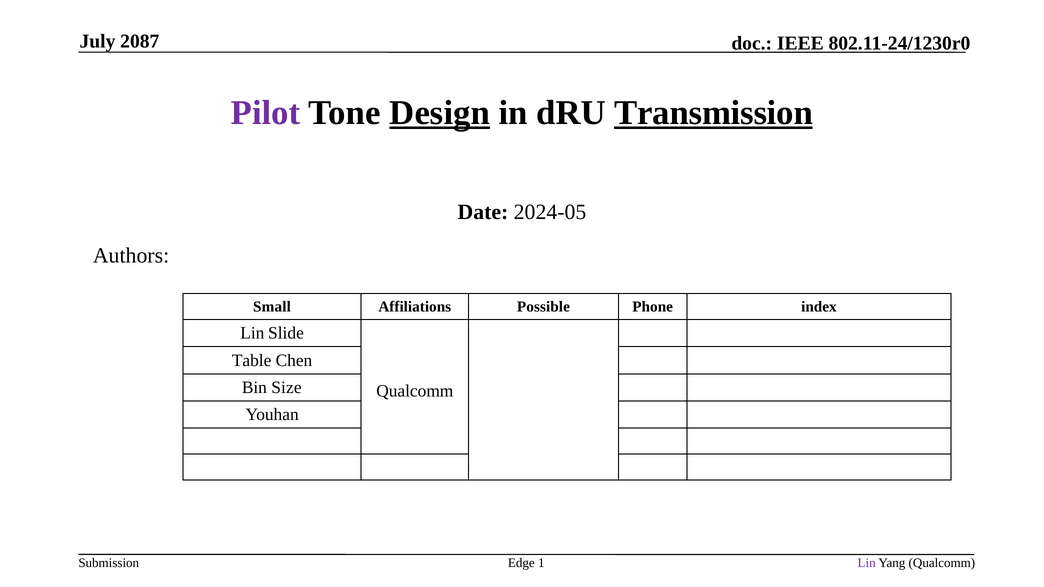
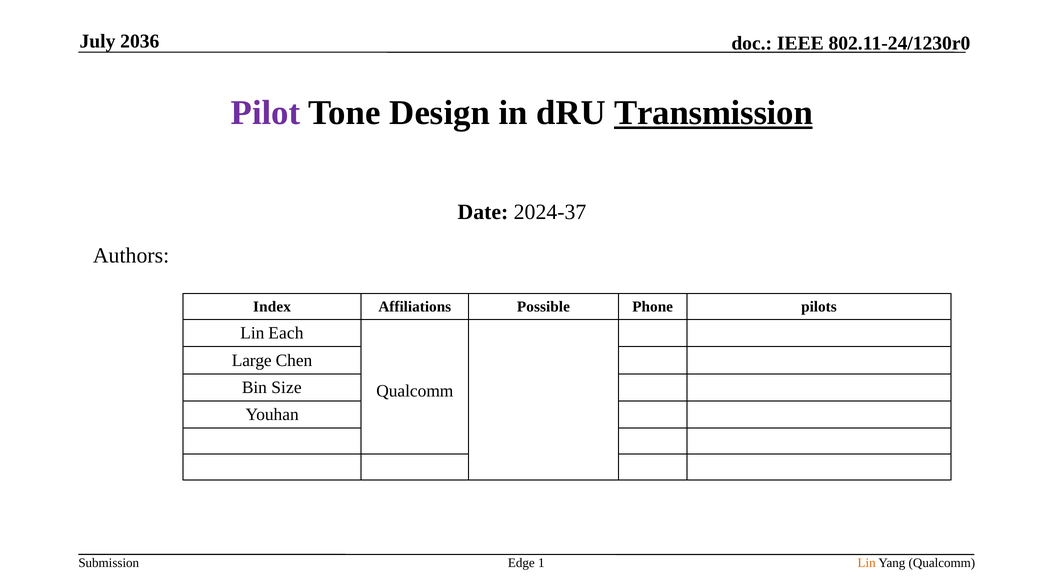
2087: 2087 -> 2036
Design underline: present -> none
2024-05: 2024-05 -> 2024-37
Small: Small -> Index
index: index -> pilots
Slide: Slide -> Each
Table: Table -> Large
Lin at (867, 563) colour: purple -> orange
